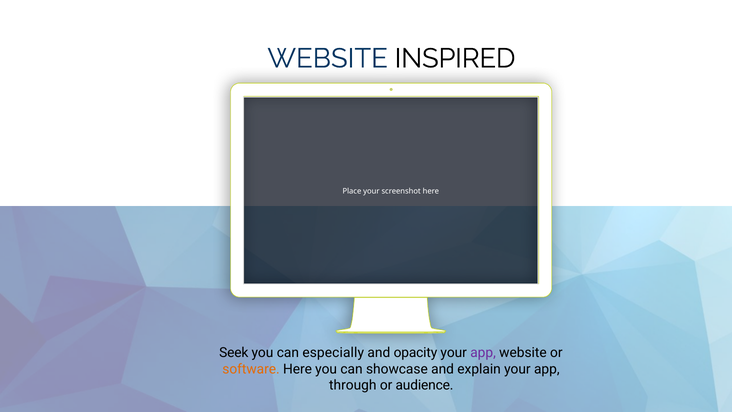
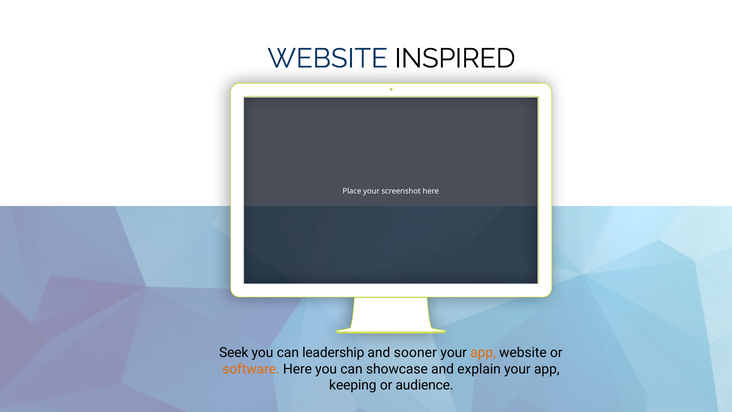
especially: especially -> leadership
opacity: opacity -> sooner
app at (483, 352) colour: purple -> orange
through: through -> keeping
